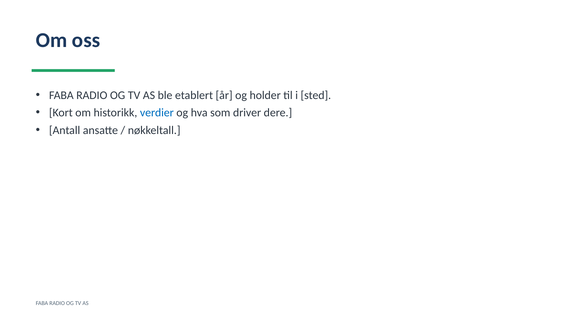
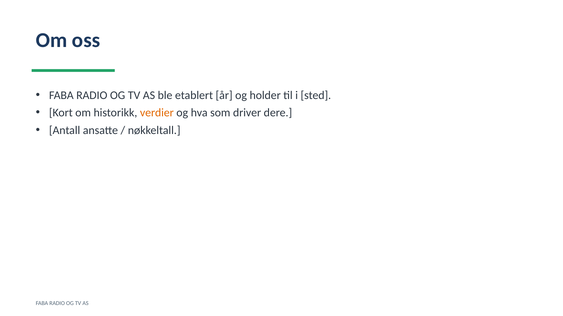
verdier colour: blue -> orange
